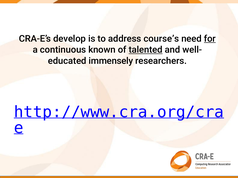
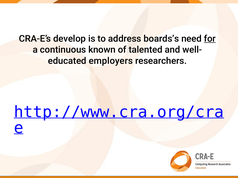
course’s: course’s -> boards’s
talented underline: present -> none
immensely: immensely -> employers
